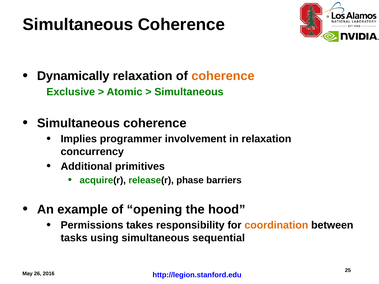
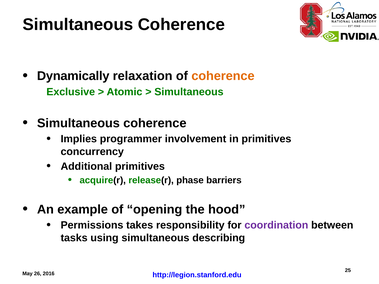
in relaxation: relaxation -> primitives
coordination colour: orange -> purple
sequential: sequential -> describing
